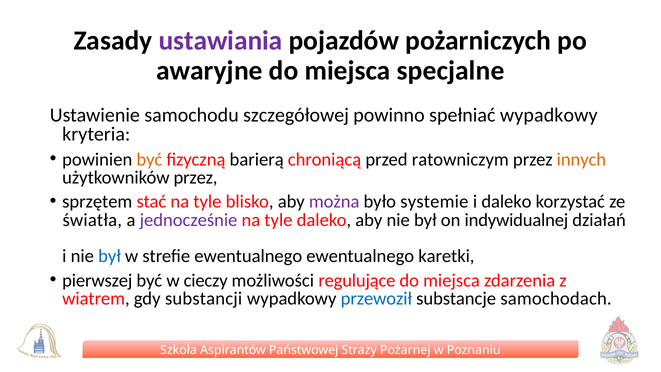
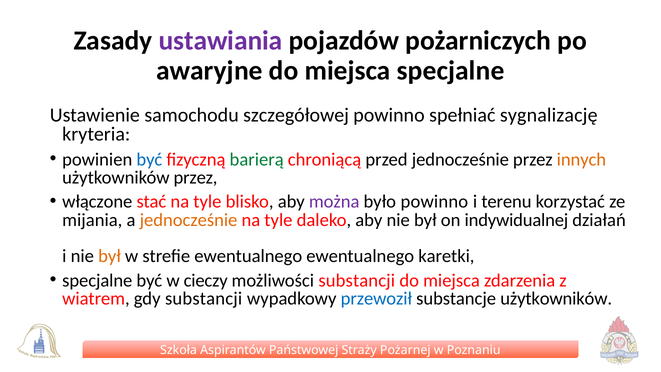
spełniać wypadkowy: wypadkowy -> sygnalizację
być at (149, 159) colour: orange -> blue
barierą colour: black -> green
przed ratowniczym: ratowniczym -> jednocześnie
sprzętem: sprzętem -> włączone
było systemie: systemie -> powinno
i daleko: daleko -> terenu
światła: światła -> mijania
jednocześnie at (189, 220) colour: purple -> orange
był at (109, 256) colour: blue -> orange
pierwszej at (97, 280): pierwszej -> specjalne
możliwości regulujące: regulujące -> substancji
substancje samochodach: samochodach -> użytkowników
